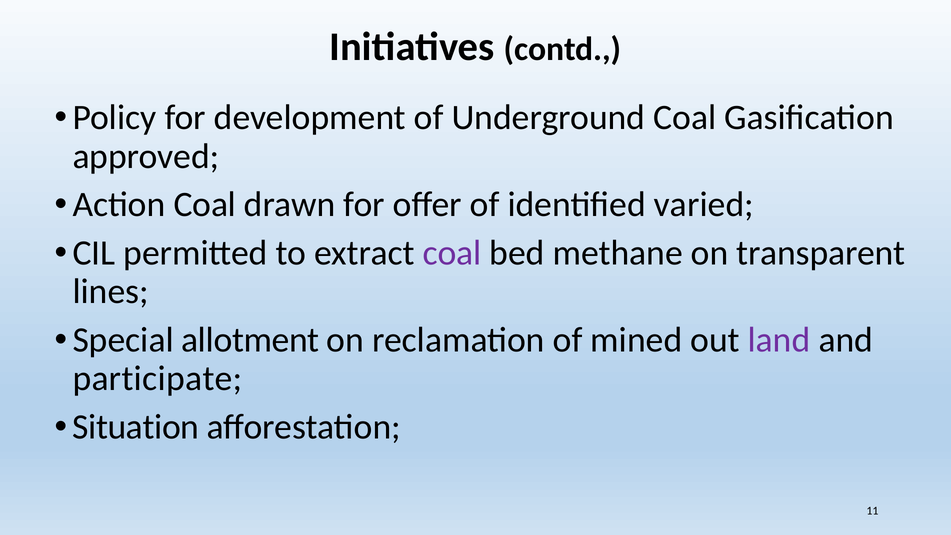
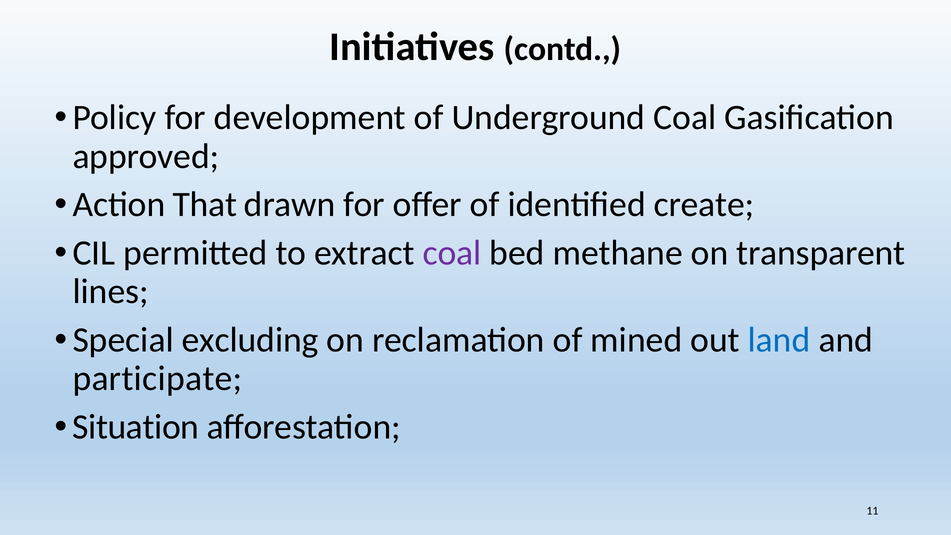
Action Coal: Coal -> That
varied: varied -> create
allotment: allotment -> excluding
land colour: purple -> blue
